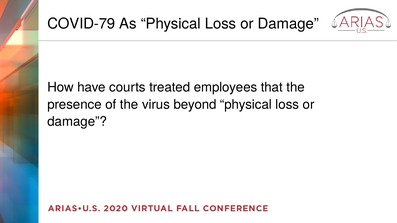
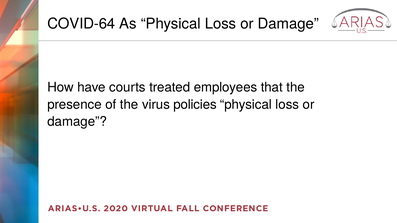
COVID-79: COVID-79 -> COVID-64
beyond: beyond -> policies
